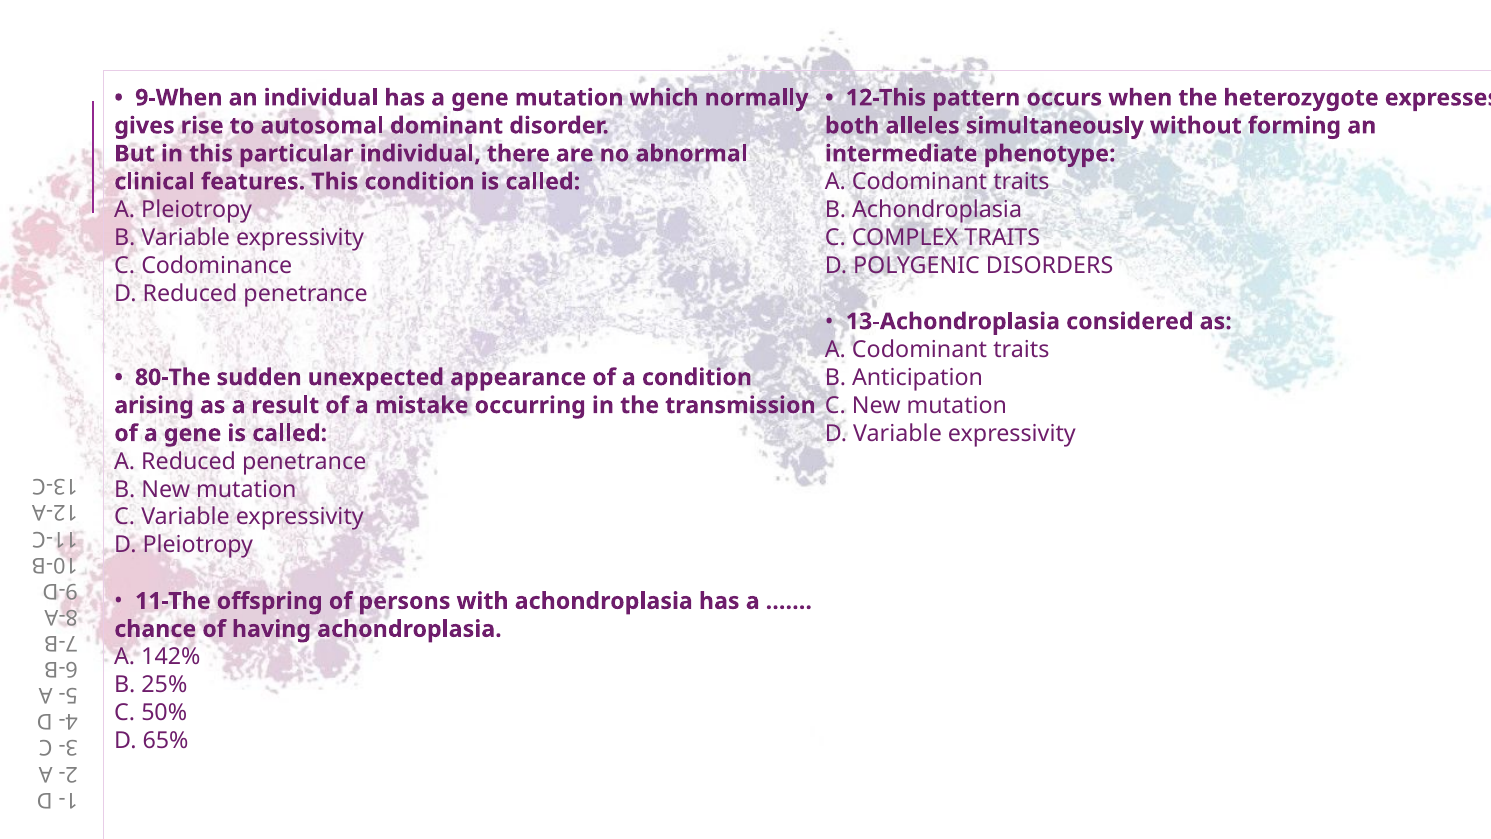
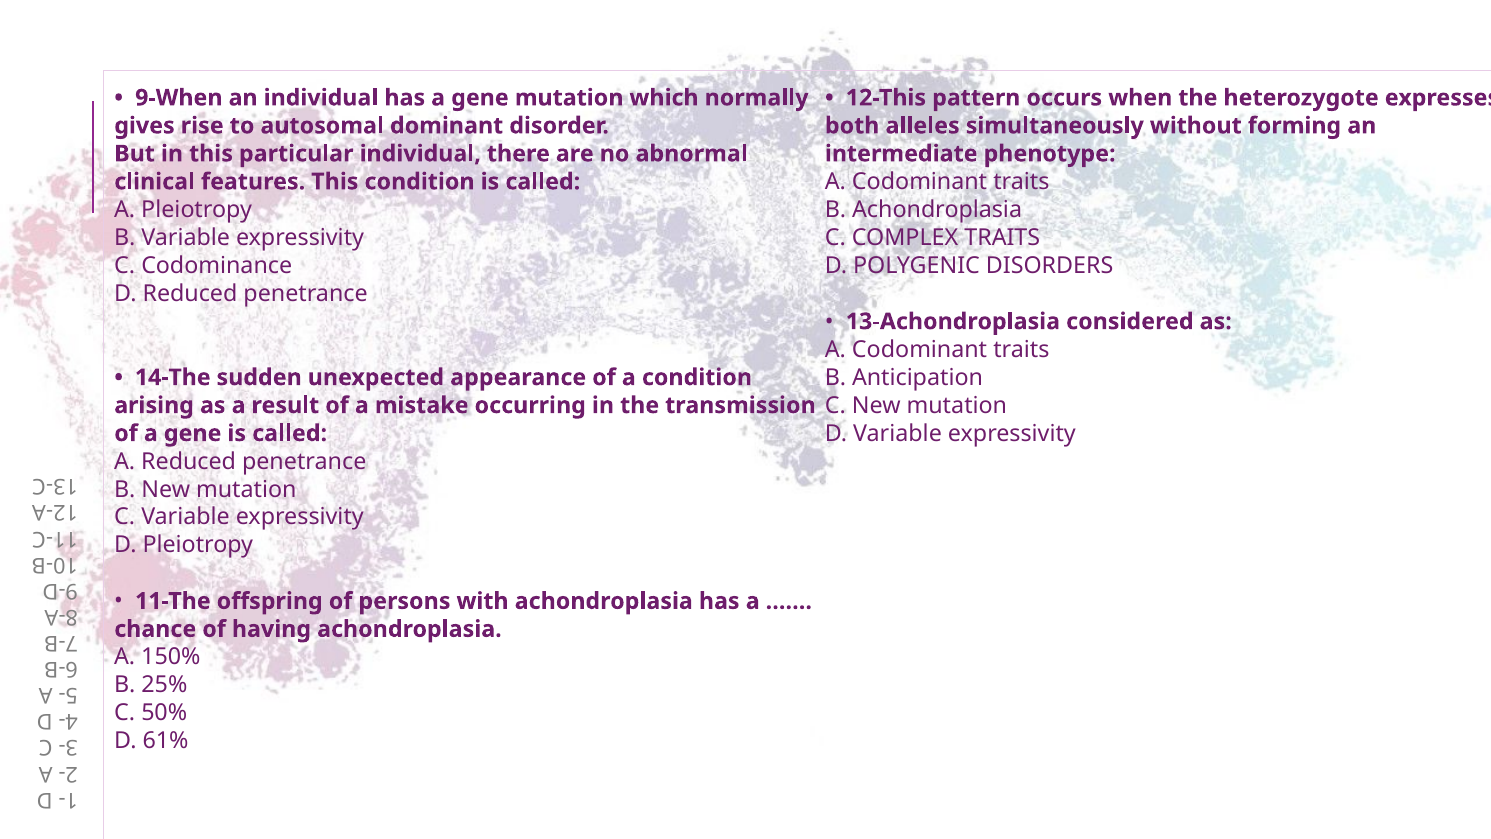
80-The: 80-The -> 14-The
142%: 142% -> 150%
65%: 65% -> 61%
